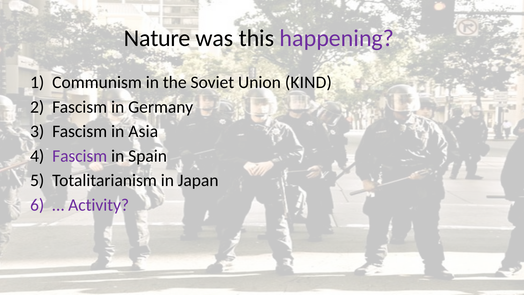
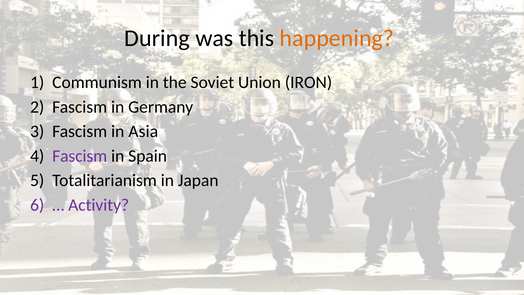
Nature: Nature -> During
happening colour: purple -> orange
KIND: KIND -> IRON
